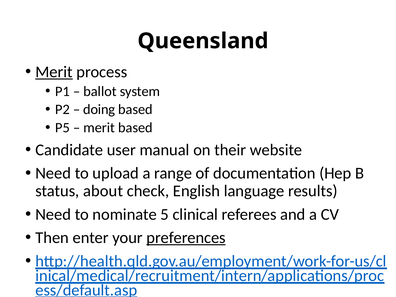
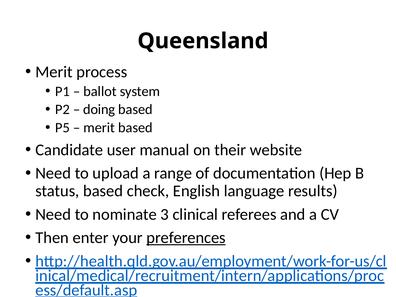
Merit at (54, 72) underline: present -> none
status about: about -> based
5: 5 -> 3
